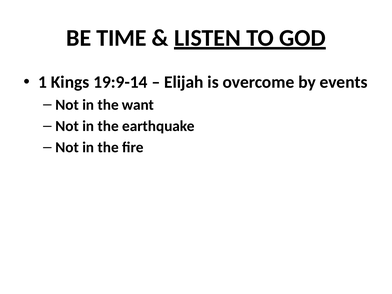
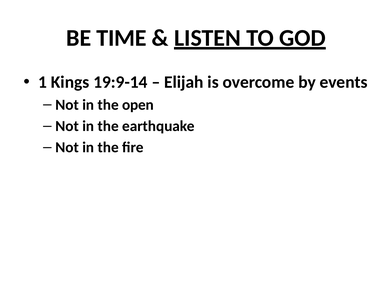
want: want -> open
